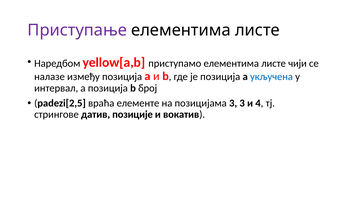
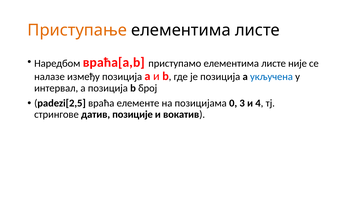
Приступање colour: purple -> orange
yellow[а,b: yellow[а,b -> враћа[а,b
чији: чији -> није
позицијама 3: 3 -> 0
